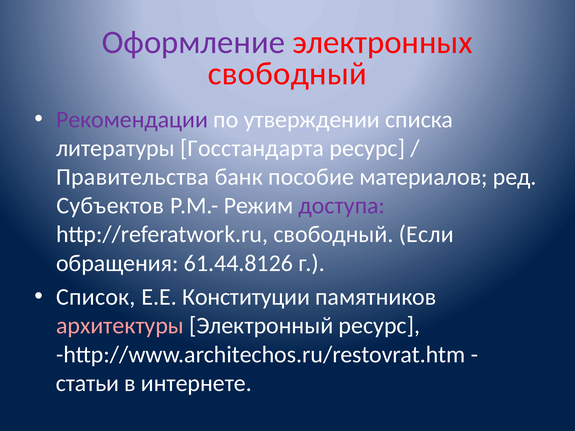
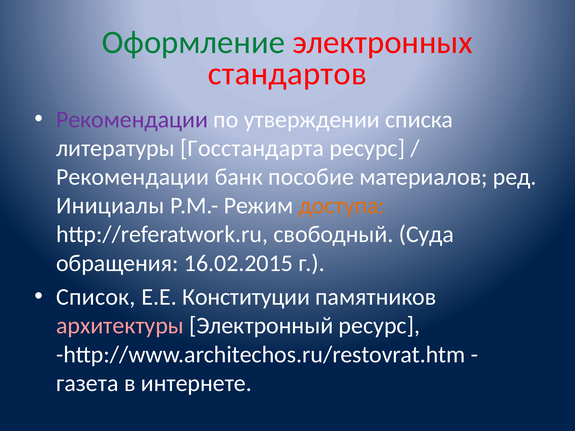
Оформление colour: purple -> green
свободный at (287, 74): свободный -> стандартов
Правительства at (133, 177): Правительства -> Рекомендации
Субъектов: Субъектов -> Инициалы
доступа colour: purple -> orange
Если: Если -> Суда
61.44.8126: 61.44.8126 -> 16.02.2015
статьи: статьи -> газета
